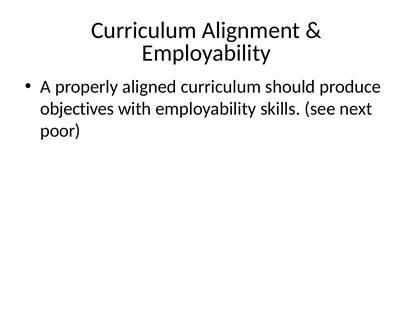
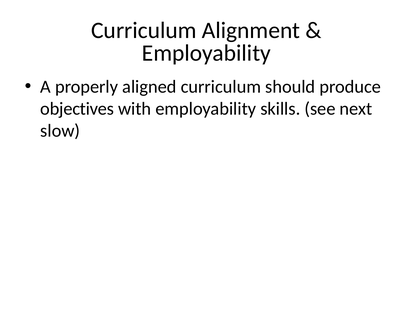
poor: poor -> slow
